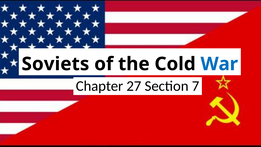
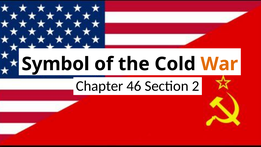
Soviets: Soviets -> Symbol
War colour: blue -> orange
27: 27 -> 46
7: 7 -> 2
